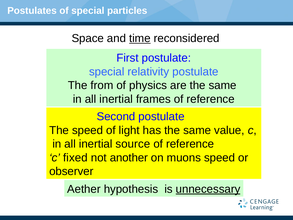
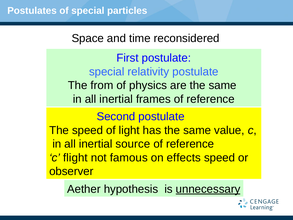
time underline: present -> none
fixed: fixed -> flight
another: another -> famous
muons: muons -> effects
